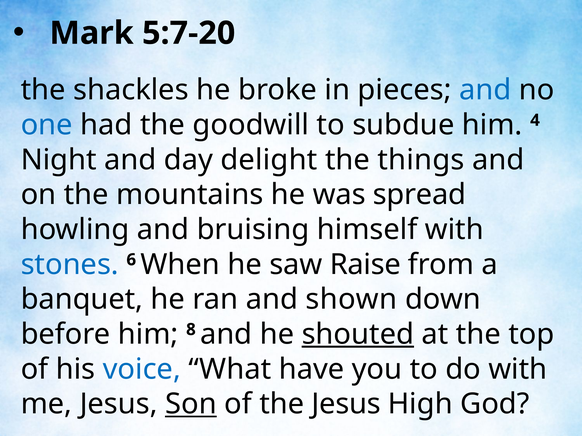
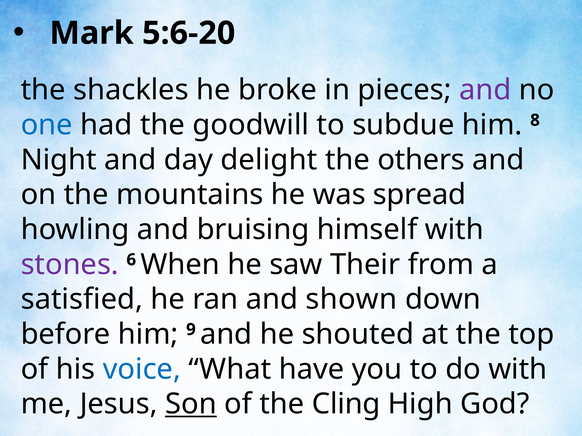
5:7-20: 5:7-20 -> 5:6-20
and at (485, 90) colour: blue -> purple
4: 4 -> 8
things: things -> others
stones colour: blue -> purple
Raise: Raise -> Their
banquet: banquet -> satisfied
8: 8 -> 9
shouted underline: present -> none
the Jesus: Jesus -> Cling
